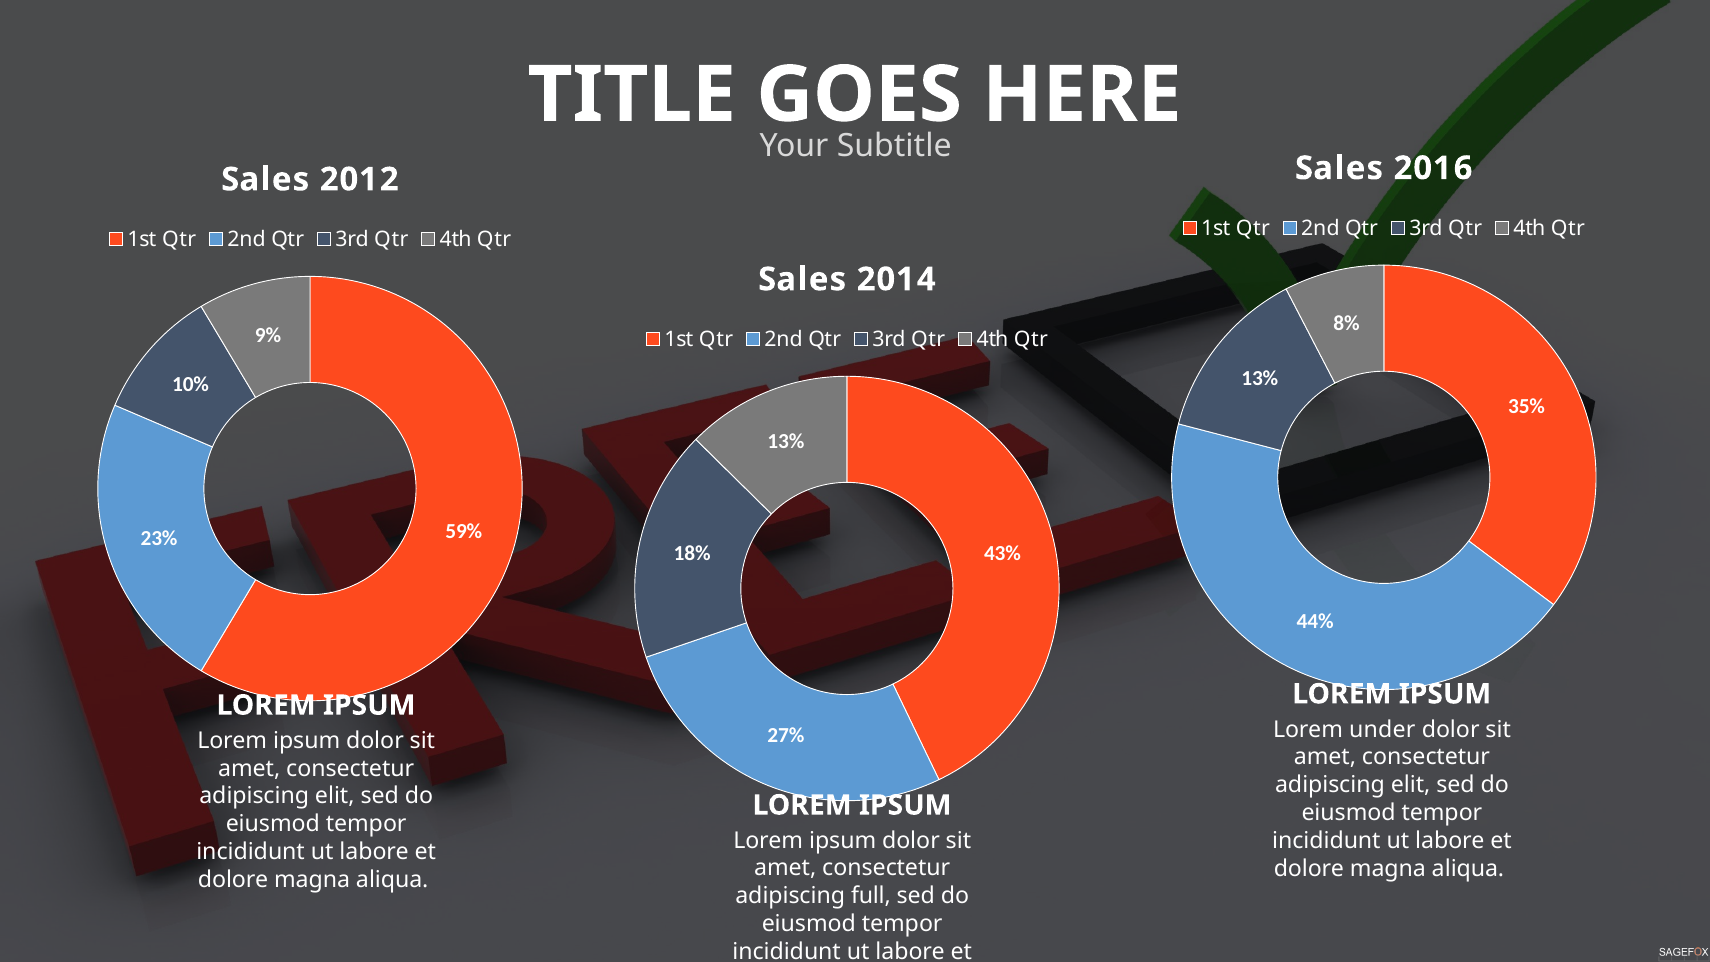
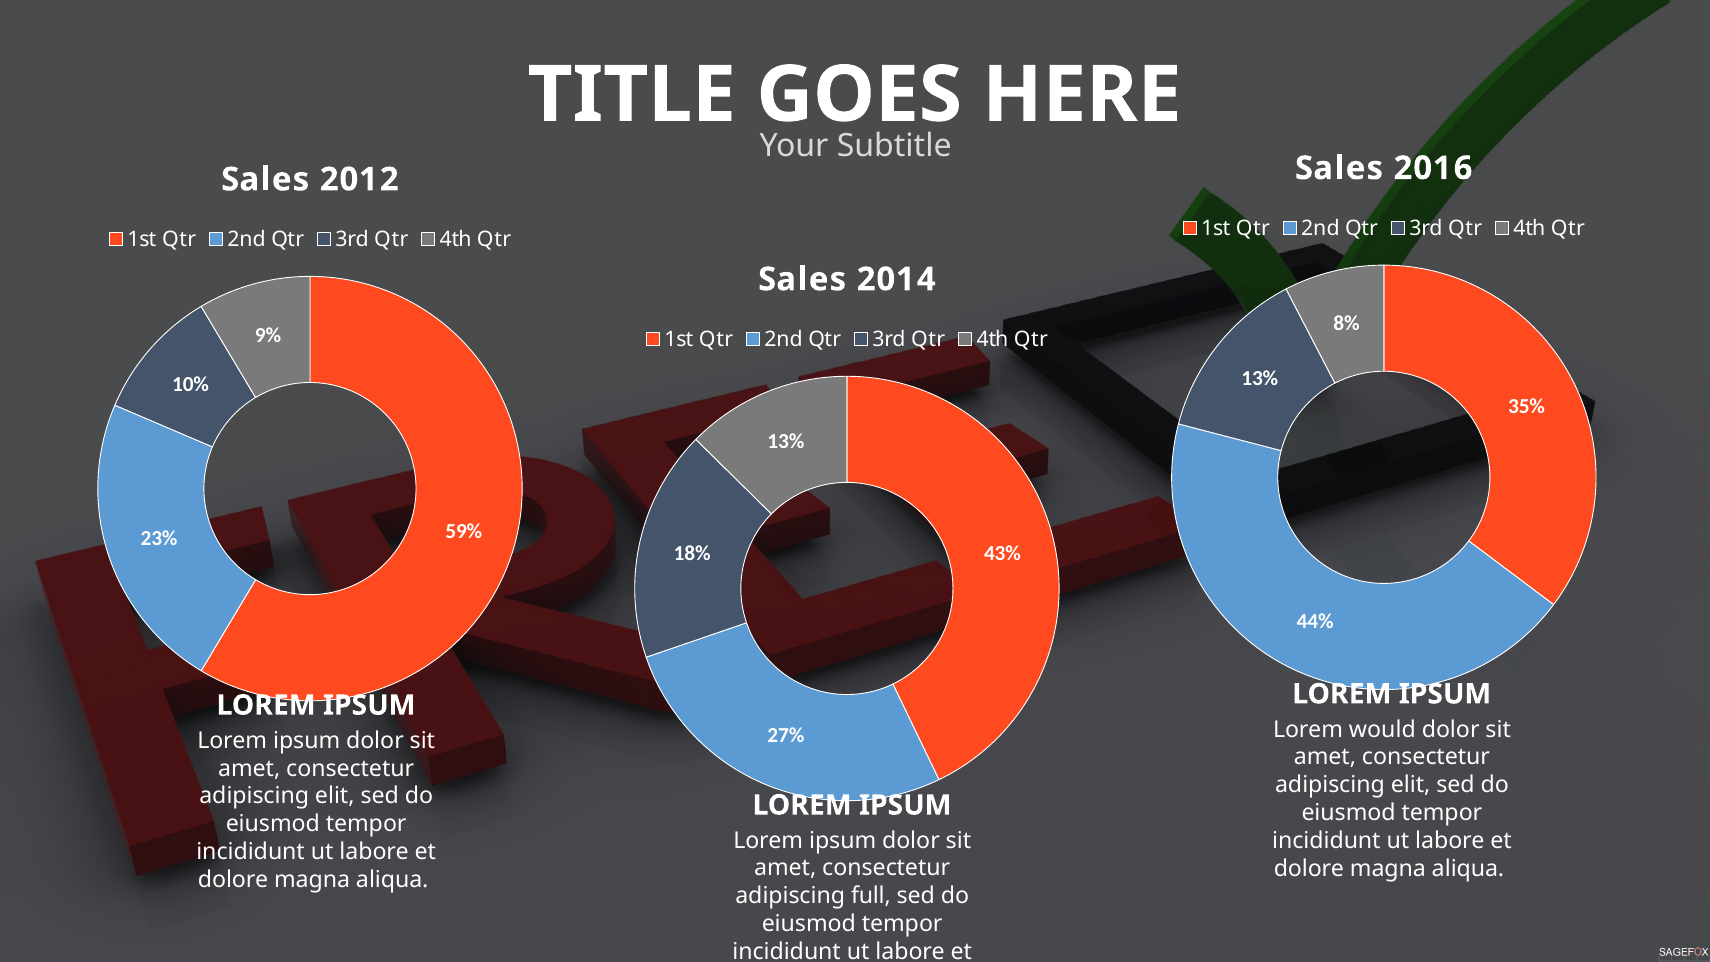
under: under -> would
